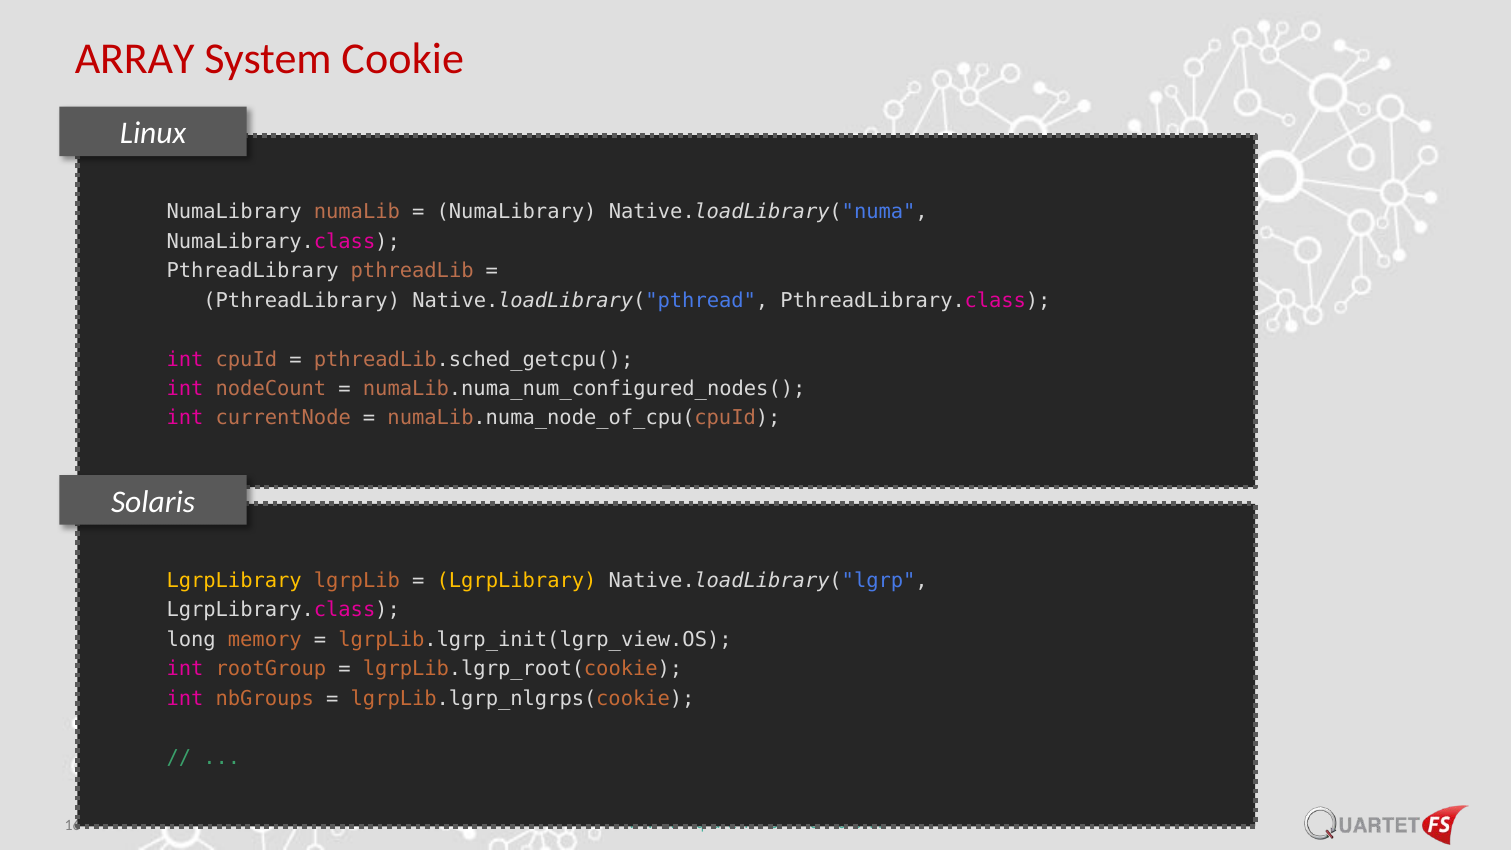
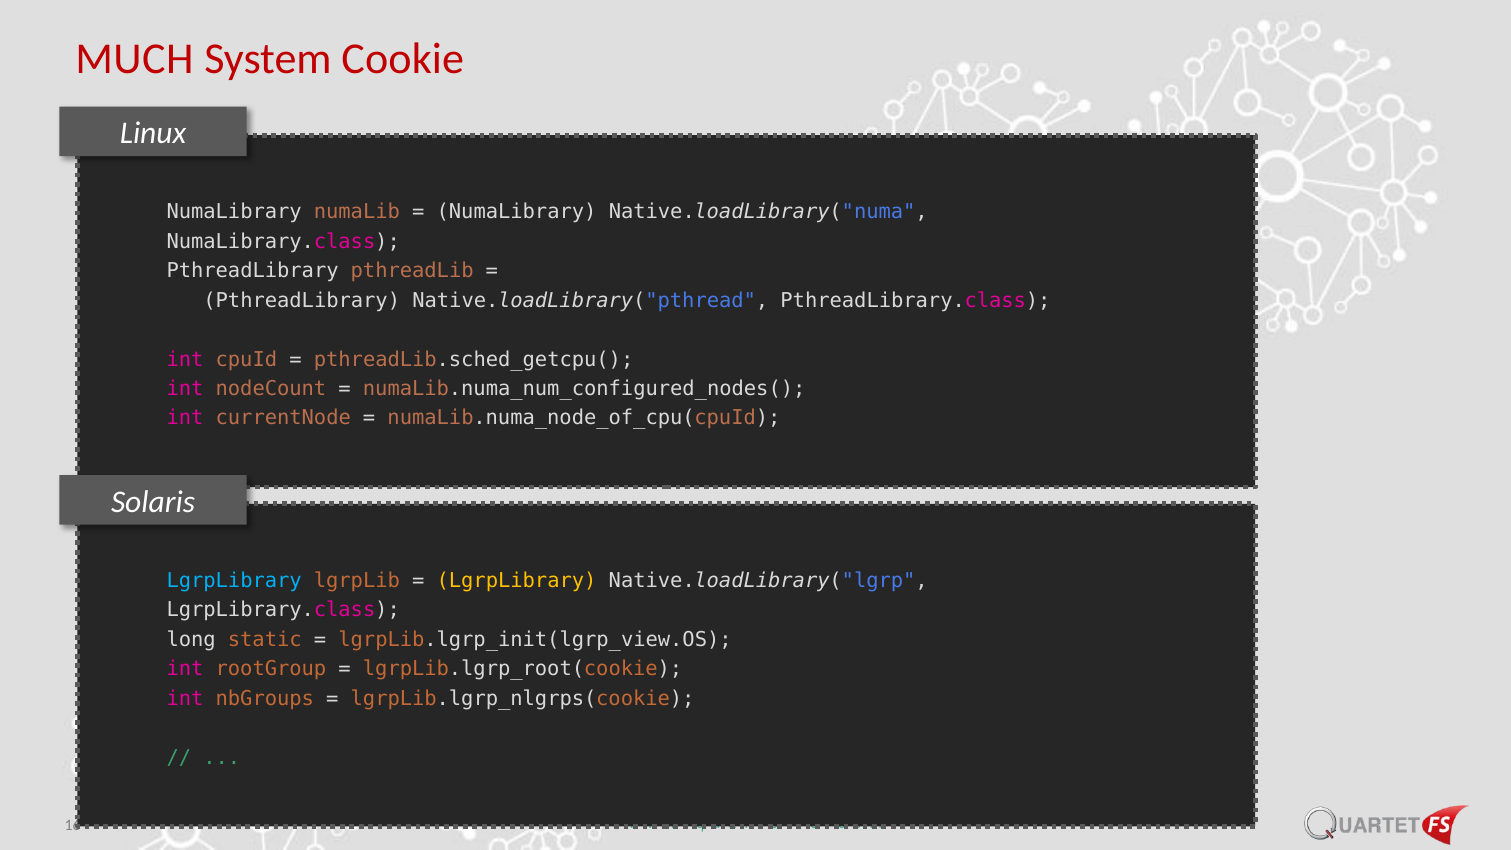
ARRAY: ARRAY -> MUCH
LgrpLibrary at (234, 580) colour: yellow -> light blue
memory: memory -> static
